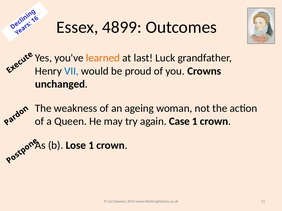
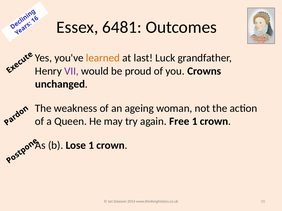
4899: 4899 -> 6481
VII colour: blue -> purple
Case: Case -> Free
